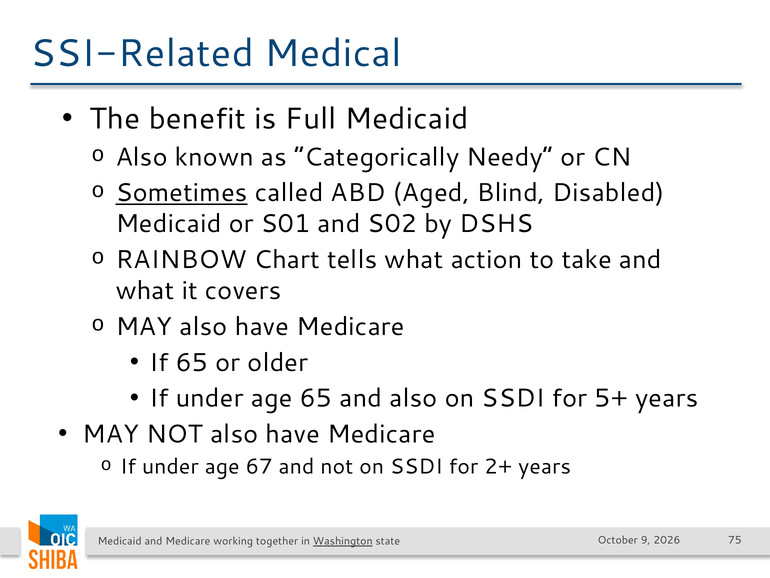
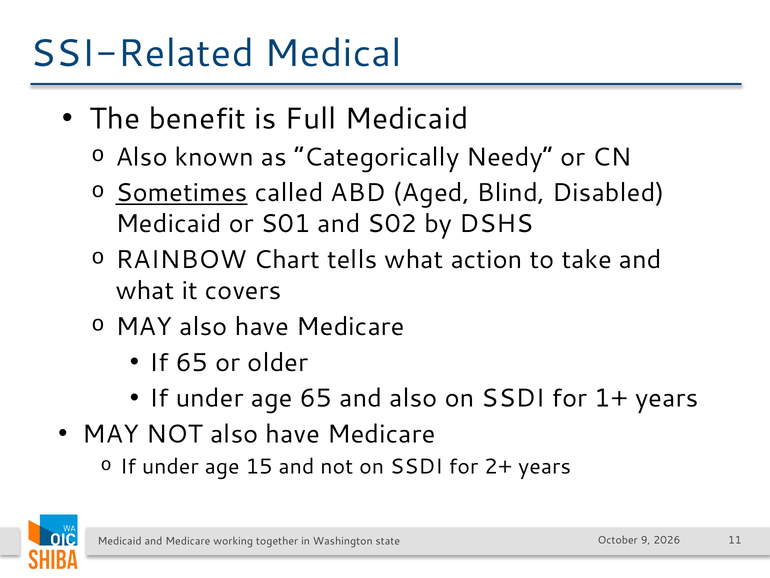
5+: 5+ -> 1+
67: 67 -> 15
Washington underline: present -> none
75: 75 -> 11
